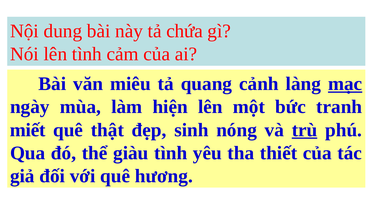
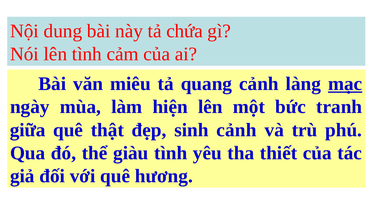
miết: miết -> giữa
sinh nóng: nóng -> cảnh
trù underline: present -> none
